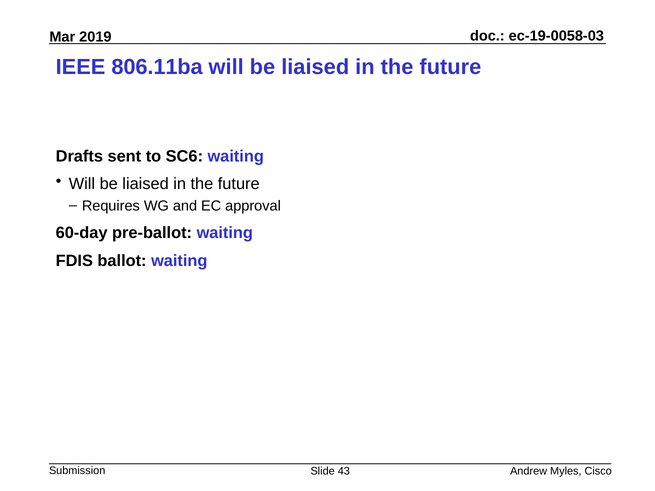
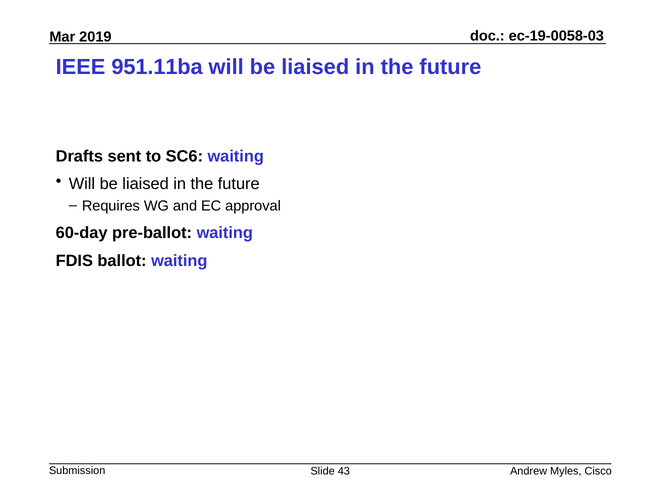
806.11ba: 806.11ba -> 951.11ba
